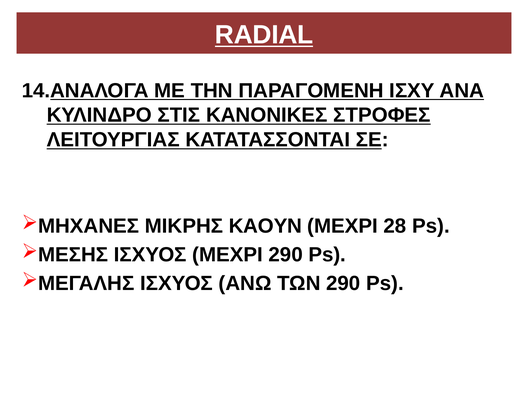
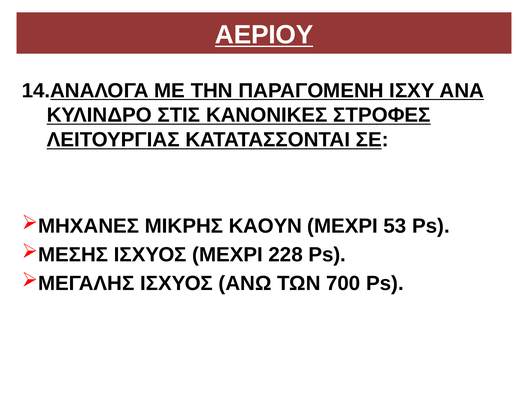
RADIAL: RADIAL -> ΑΕΡΙΟΥ
28: 28 -> 53
MΕΧPΙ 290: 290 -> 228
ΤΩΝ 290: 290 -> 700
